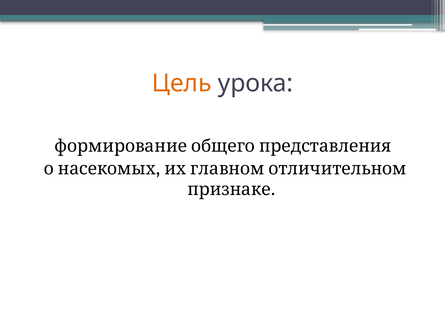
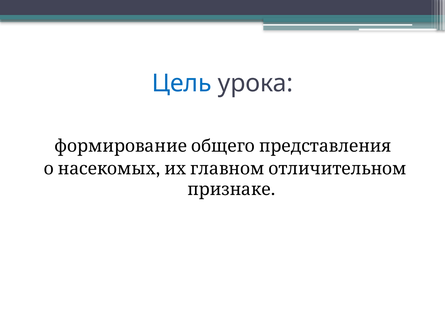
Цель colour: orange -> blue
